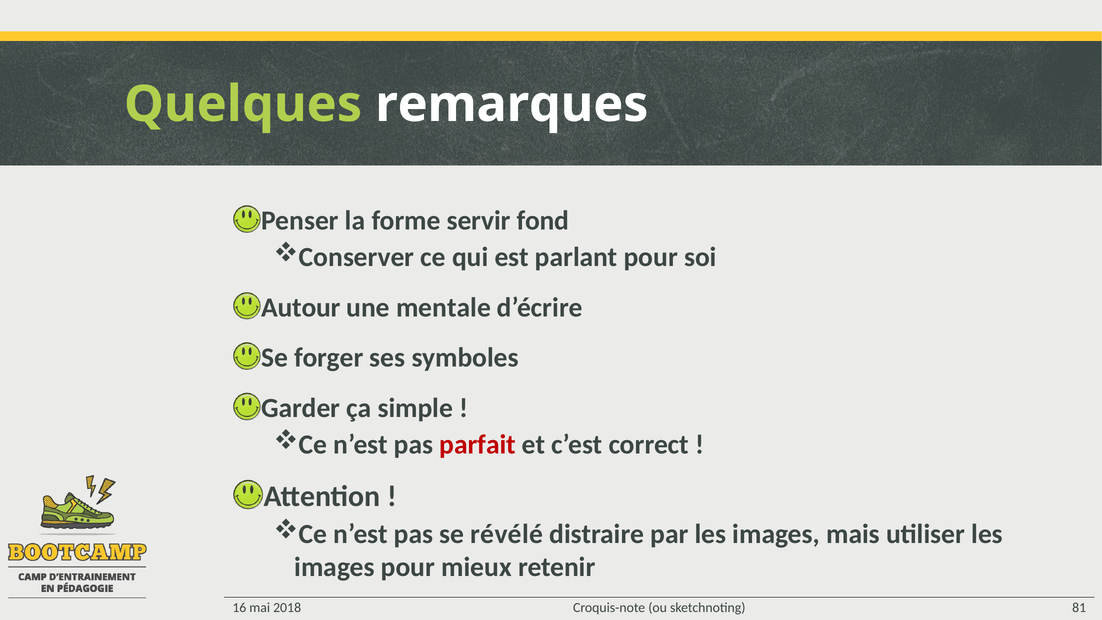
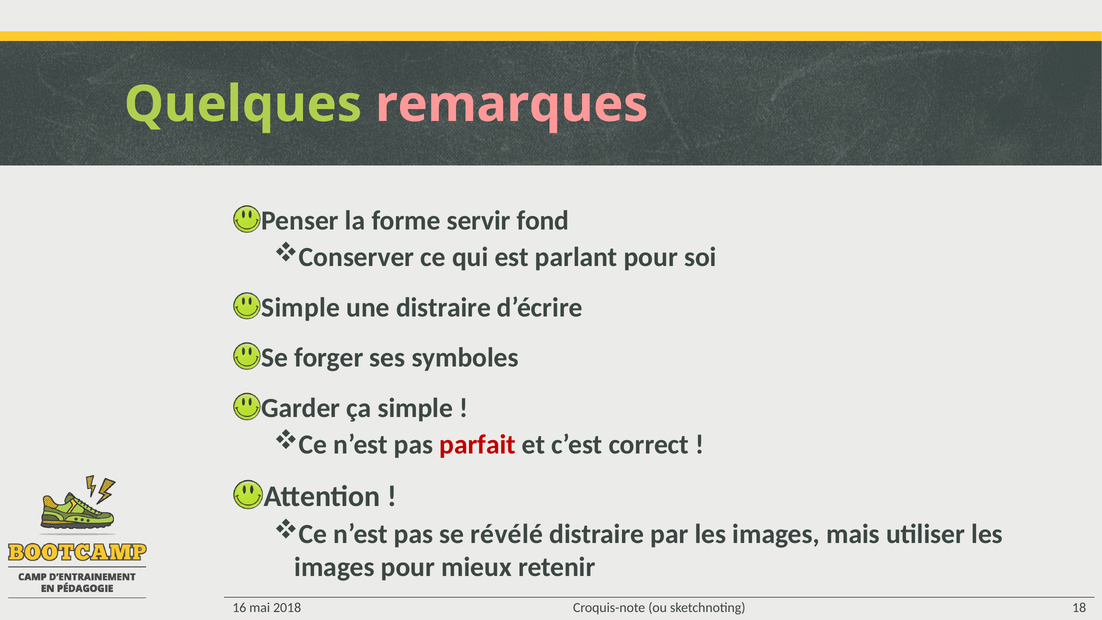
remarques colour: white -> pink
Autour at (301, 307): Autour -> Simple
une mentale: mentale -> distraire
81: 81 -> 18
